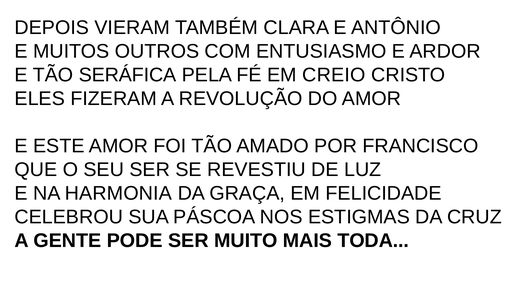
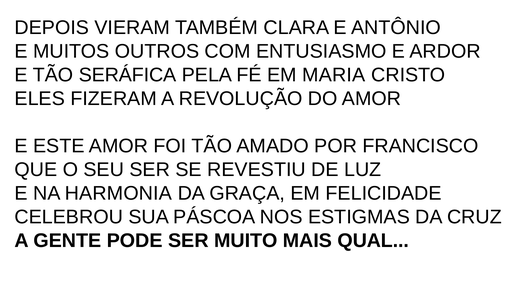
CREIO: CREIO -> MARIA
TODA: TODA -> QUAL
